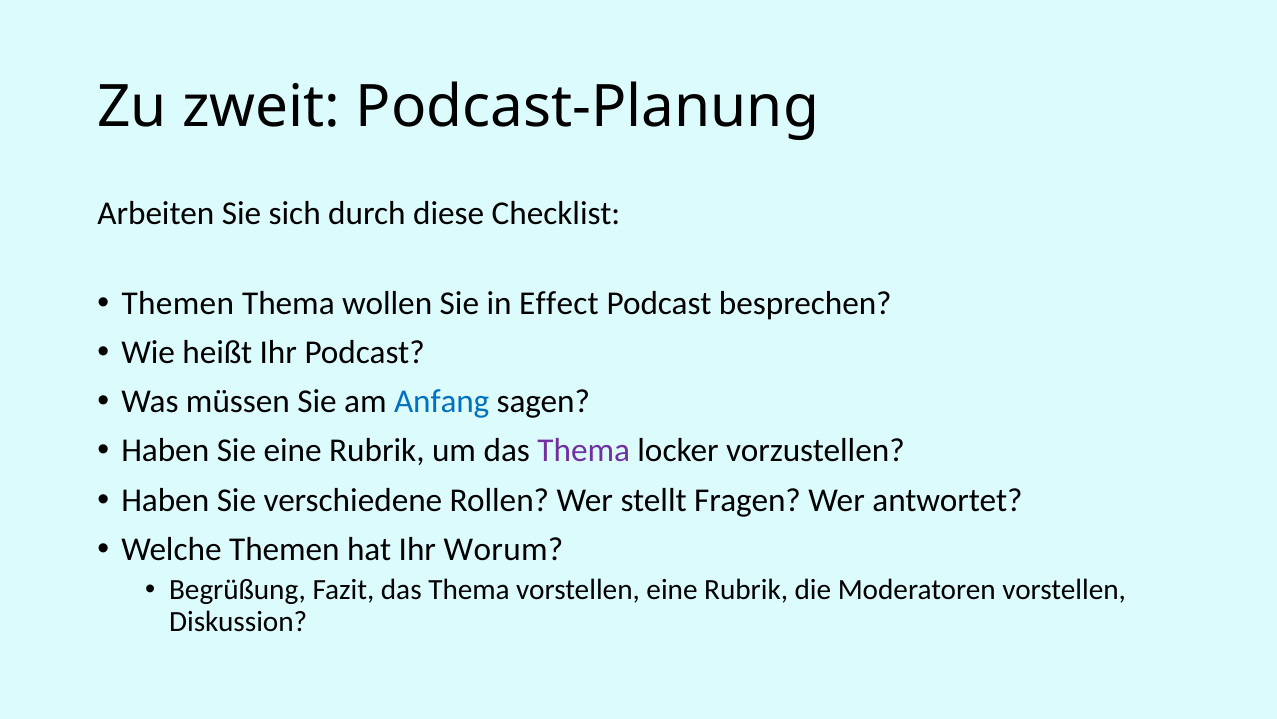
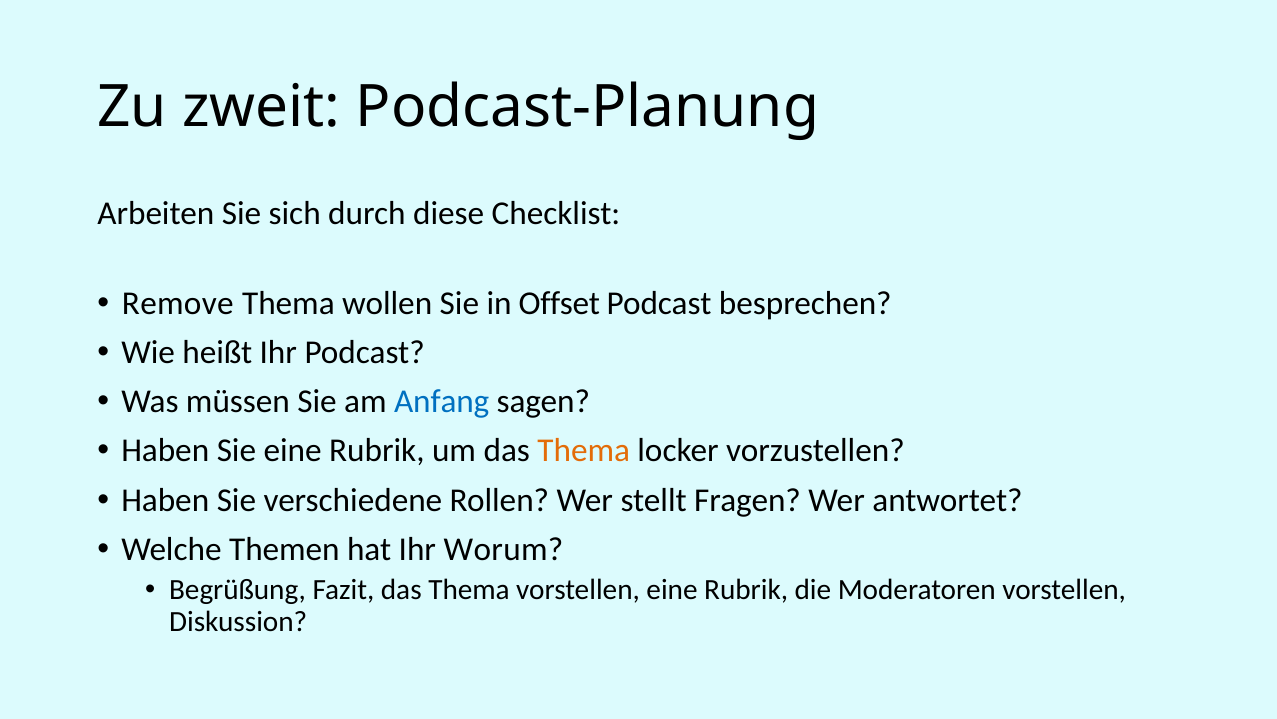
Themen at (178, 303): Themen -> Remove
Effect: Effect -> Offset
Thema at (584, 450) colour: purple -> orange
